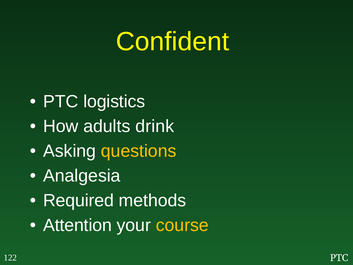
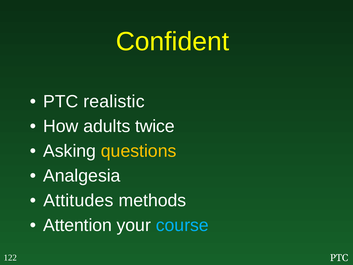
logistics: logistics -> realistic
drink: drink -> twice
Required: Required -> Attitudes
course colour: yellow -> light blue
